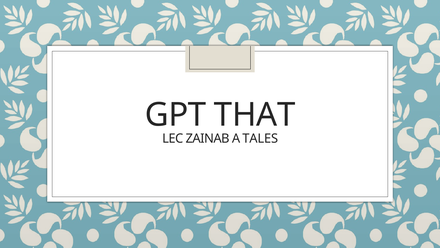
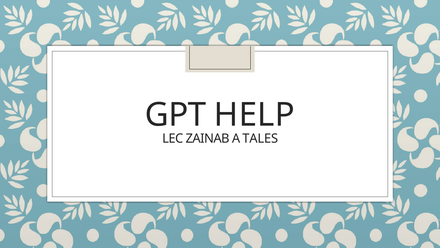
THAT: THAT -> HELP
